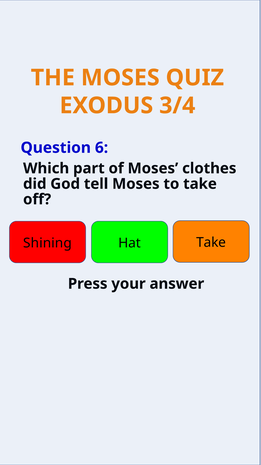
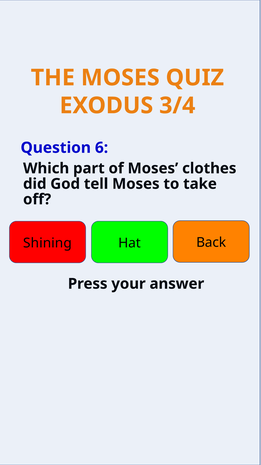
Hat Take: Take -> Back
